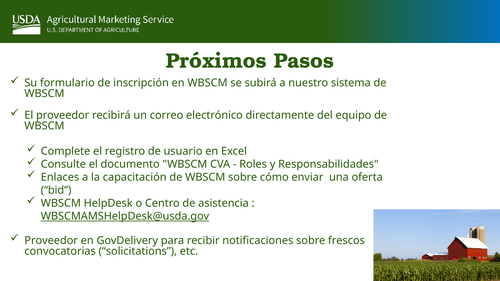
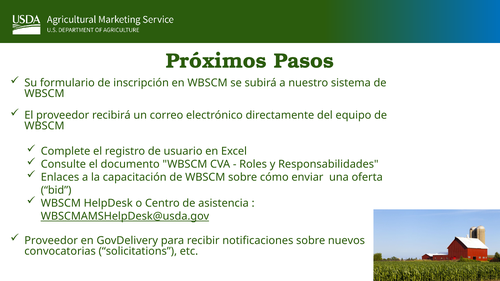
frescos: frescos -> nuevos
